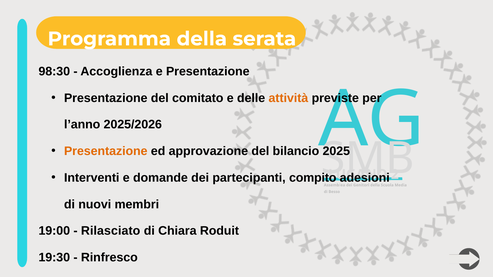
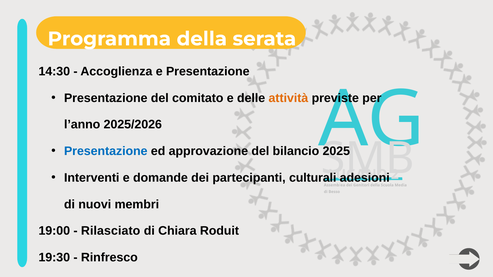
98:30: 98:30 -> 14:30
Presentazione at (106, 151) colour: orange -> blue
compito: compito -> culturali
